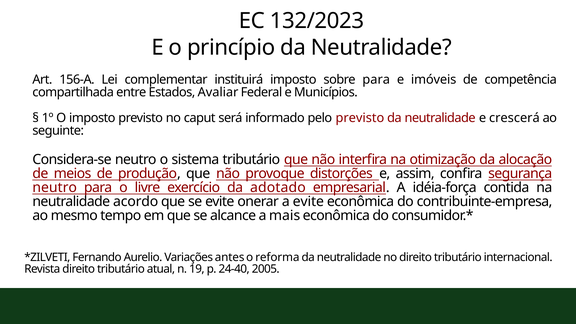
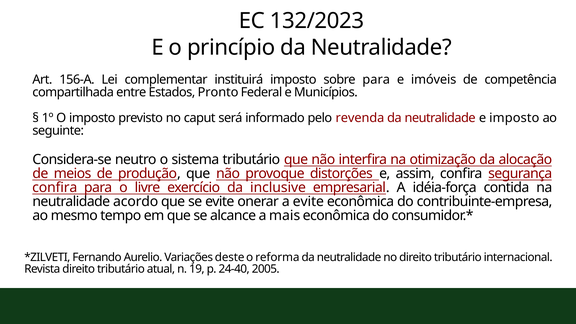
Avaliar: Avaliar -> Pronto
pelo previsto: previsto -> revenda
e crescerá: crescerá -> imposto
neutro at (55, 188): neutro -> confira
adotado: adotado -> inclusive
antes: antes -> deste
